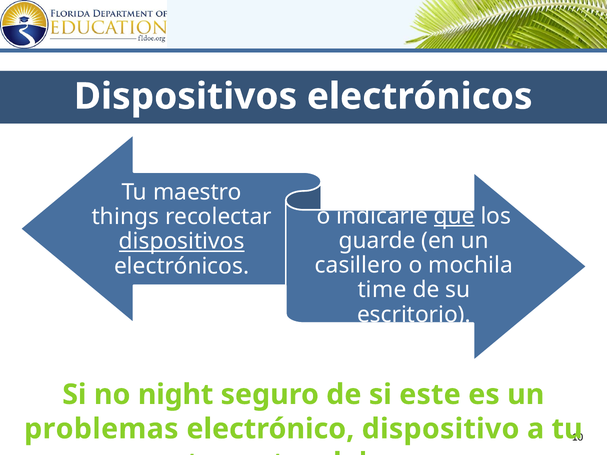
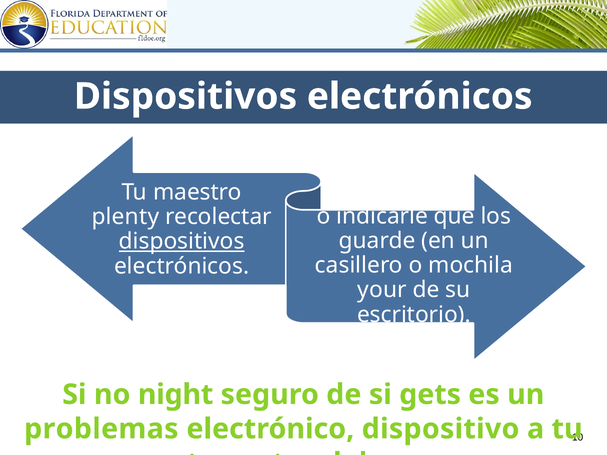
que underline: present -> none
things: things -> plenty
time: time -> your
este: este -> gets
